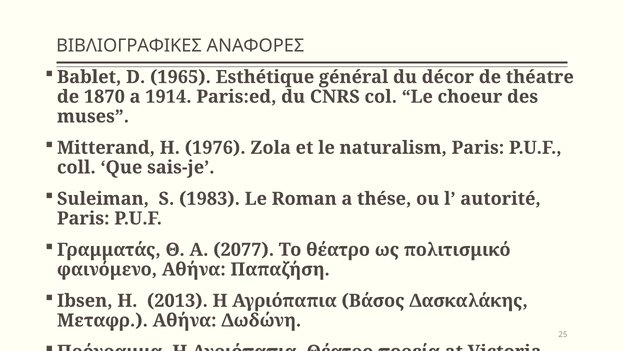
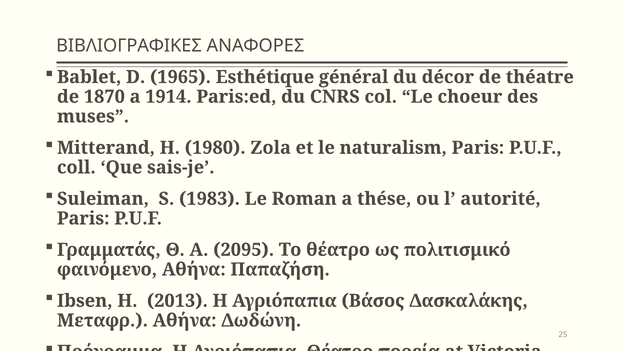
1976: 1976 -> 1980
2077: 2077 -> 2095
